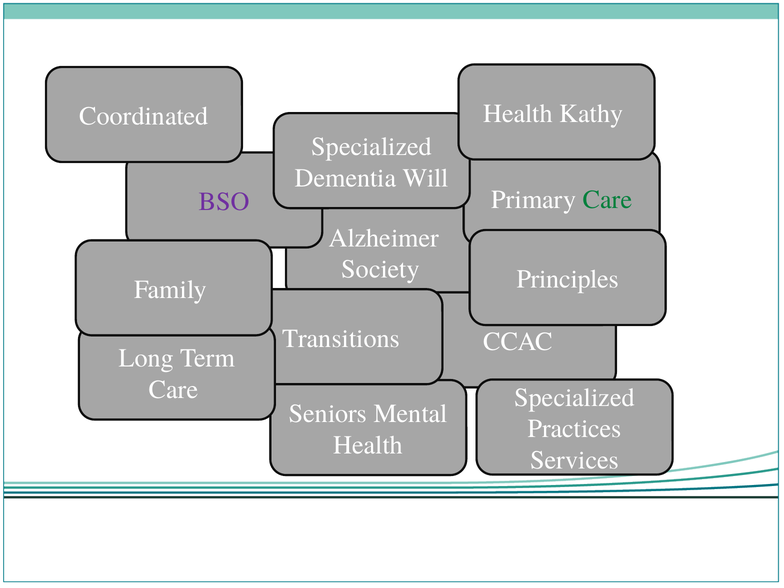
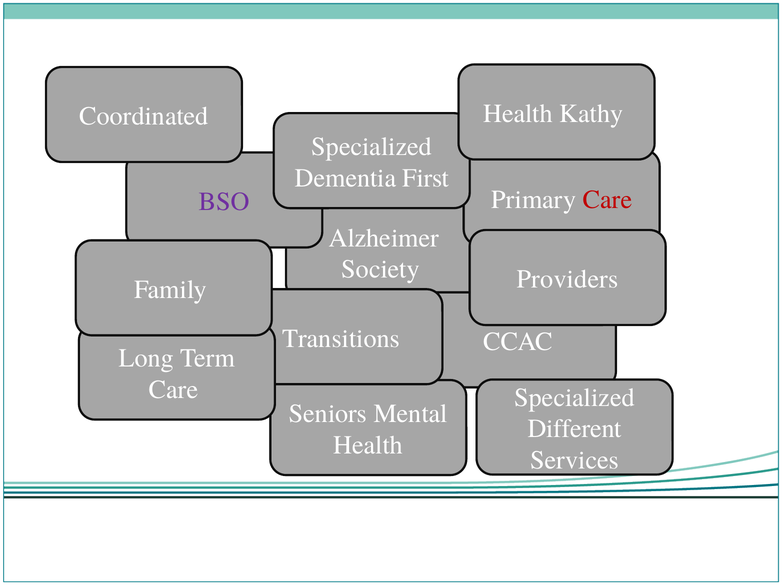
Will: Will -> First
Care at (607, 199) colour: green -> red
Principles: Principles -> Providers
Practices: Practices -> Different
